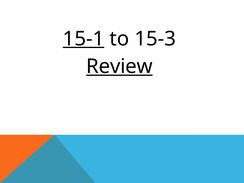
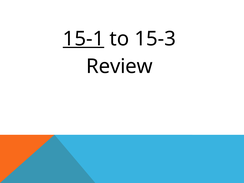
Review underline: present -> none
